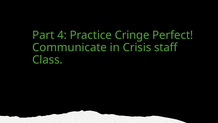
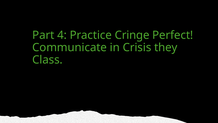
staff: staff -> they
